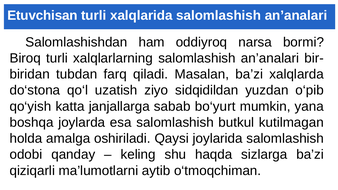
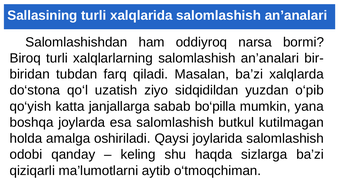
Etuvchisan: Etuvchisan -> Sallasining
bo‘yurt: bo‘yurt -> bo‘pilla
